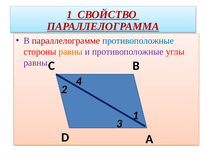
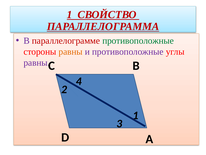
противоположные at (138, 41) colour: blue -> green
